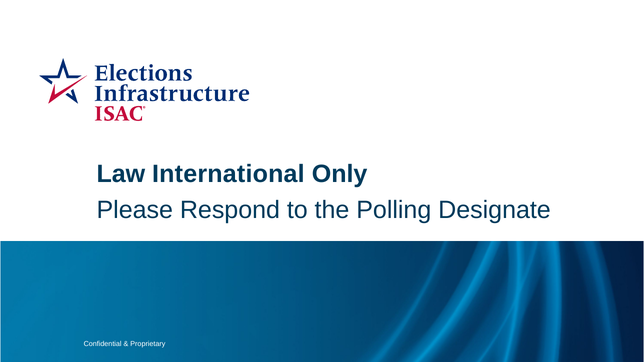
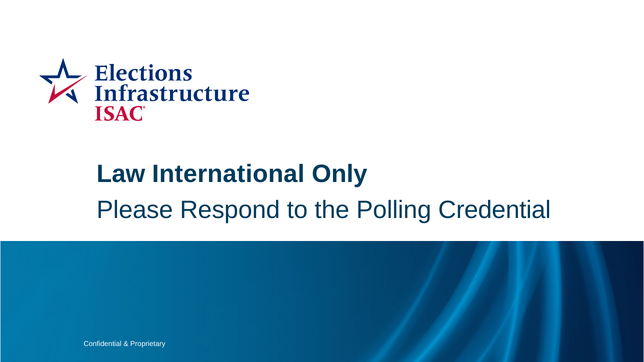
Designate: Designate -> Credential
